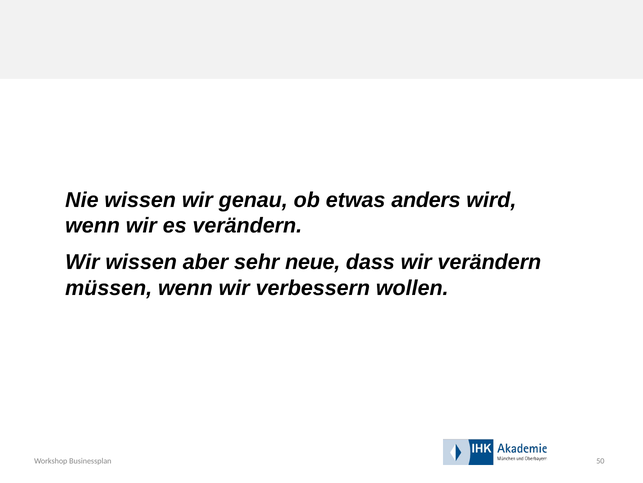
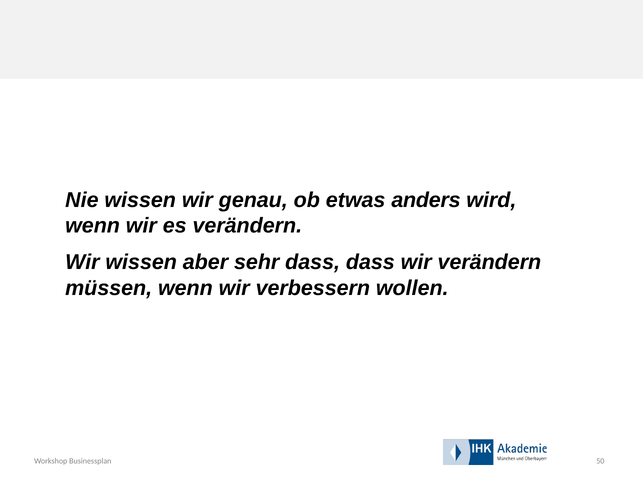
sehr neue: neue -> dass
